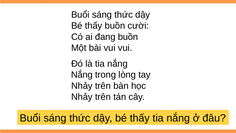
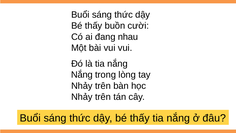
đang buồn: buồn -> nhau
